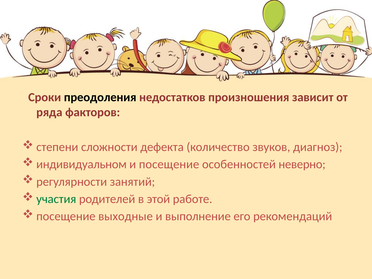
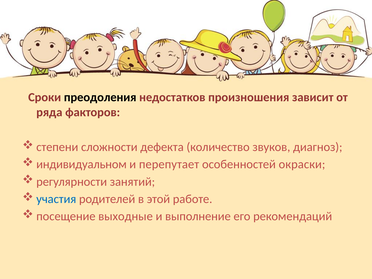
и посещение: посещение -> перепутает
неверно: неверно -> окраски
участия colour: green -> blue
